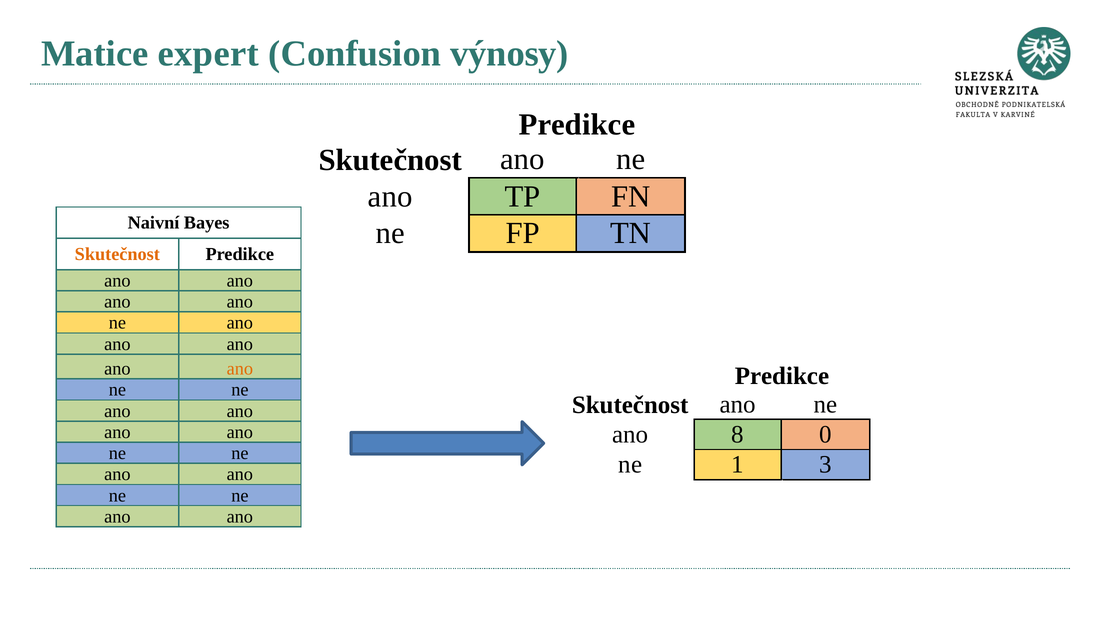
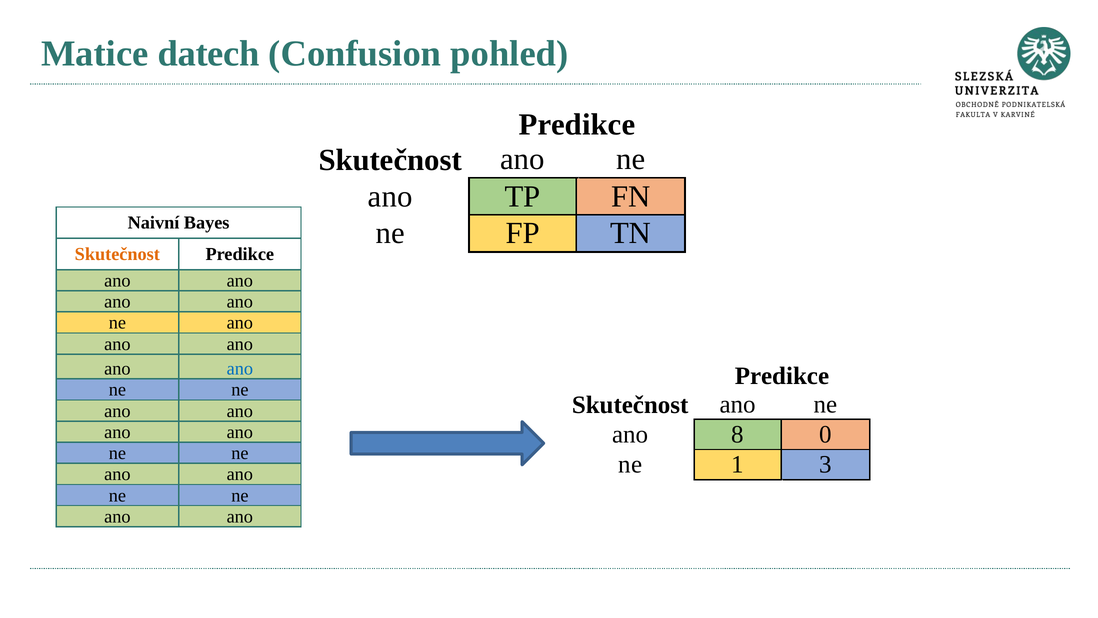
expert: expert -> datech
výnosy: výnosy -> pohled
ano at (240, 369) colour: orange -> blue
